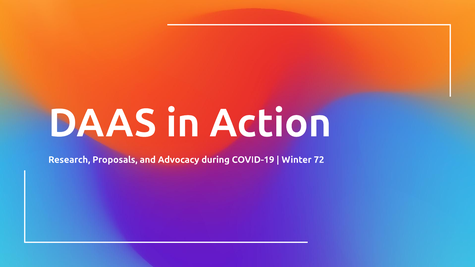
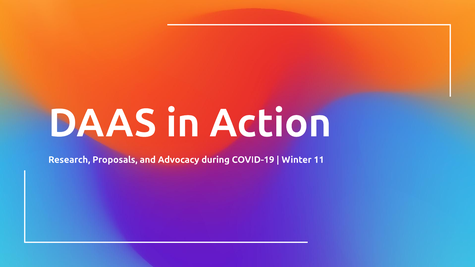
72: 72 -> 11
